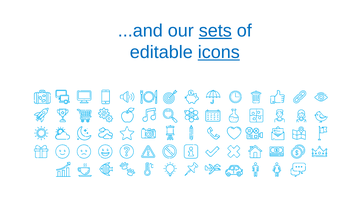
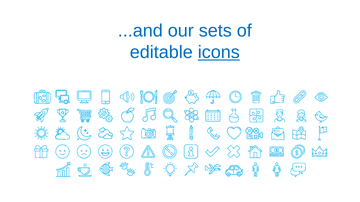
sets underline: present -> none
